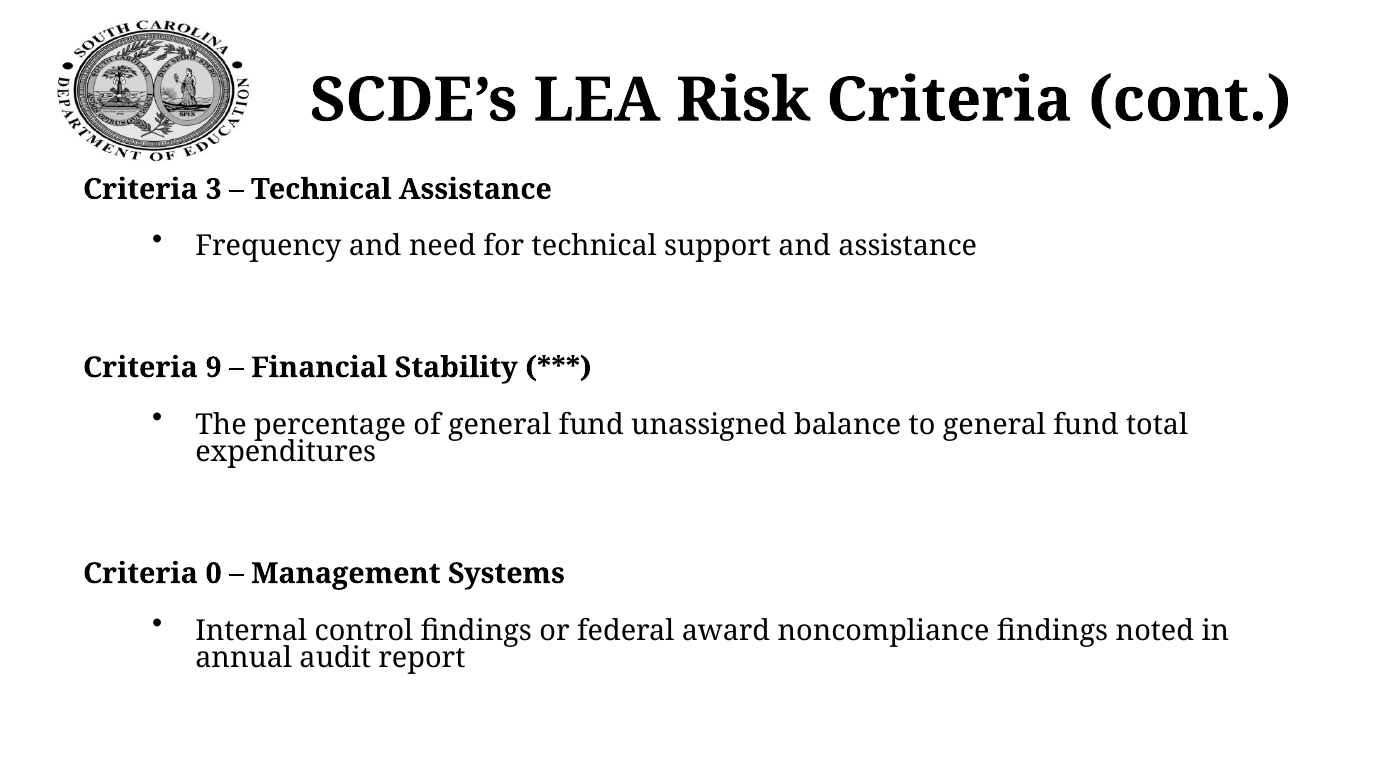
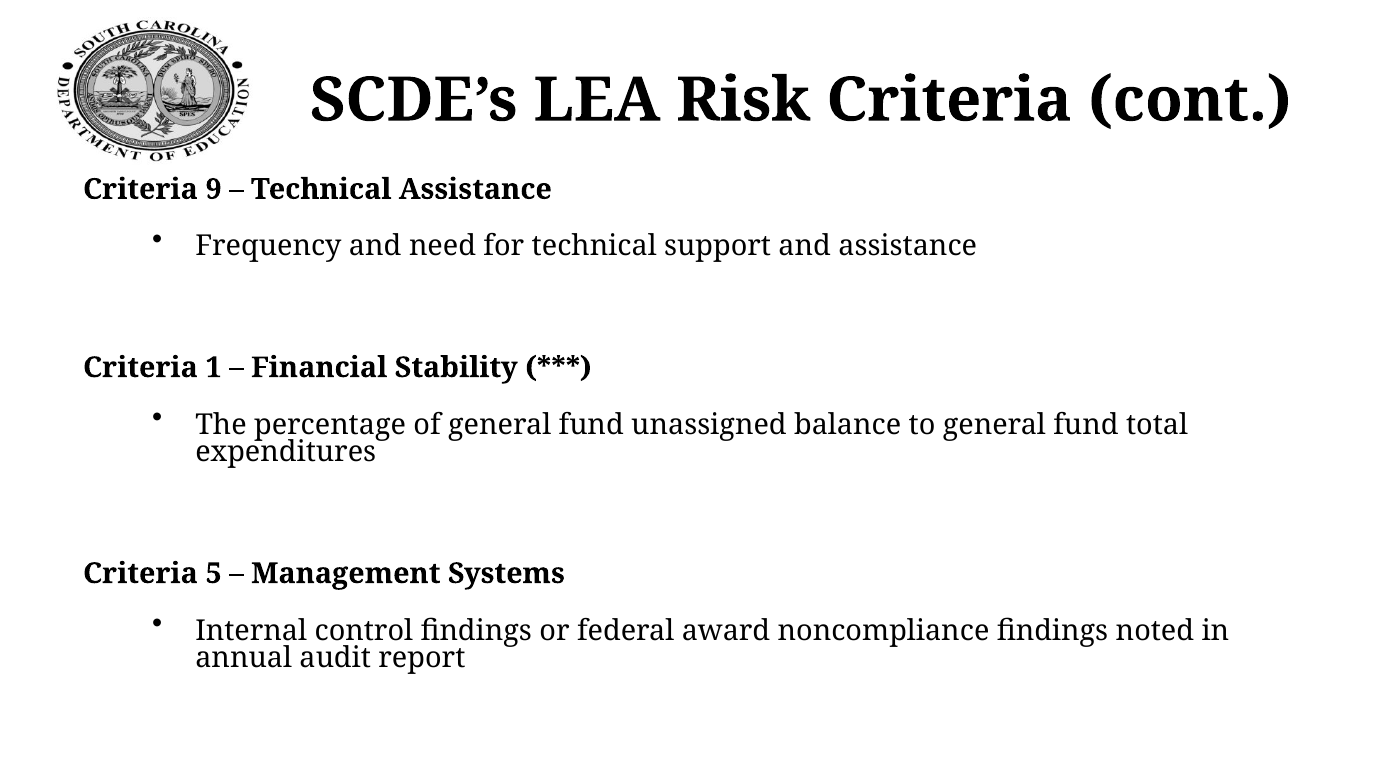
3: 3 -> 9
9: 9 -> 1
0: 0 -> 5
